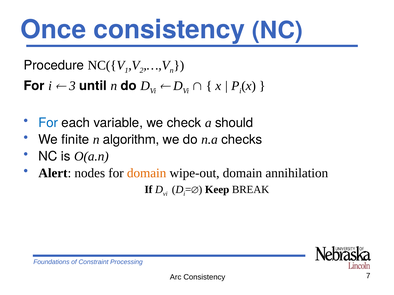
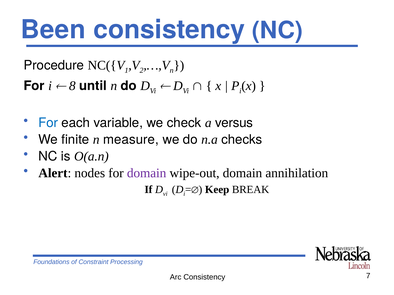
Once: Once -> Been
3: 3 -> 8
should: should -> versus
algorithm: algorithm -> measure
domain at (147, 173) colour: orange -> purple
